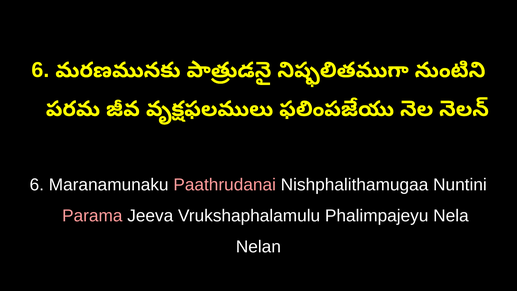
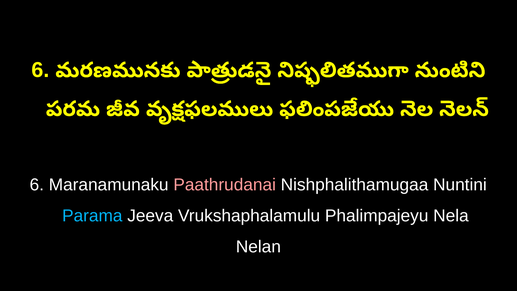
Parama colour: pink -> light blue
